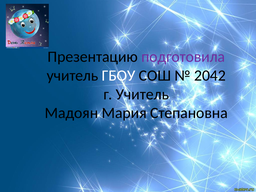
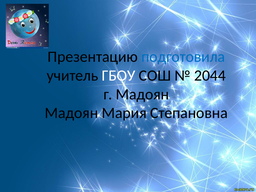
подготовила colour: purple -> blue
2042: 2042 -> 2044
г Учитель: Учитель -> Мадоян
